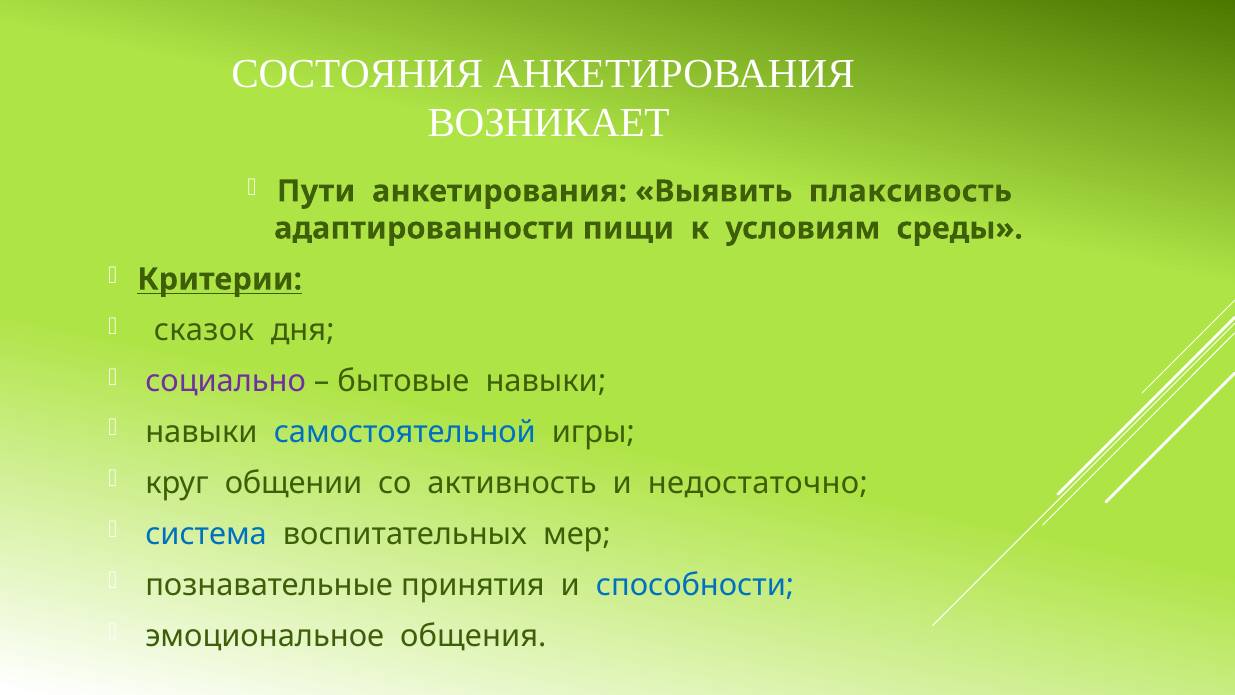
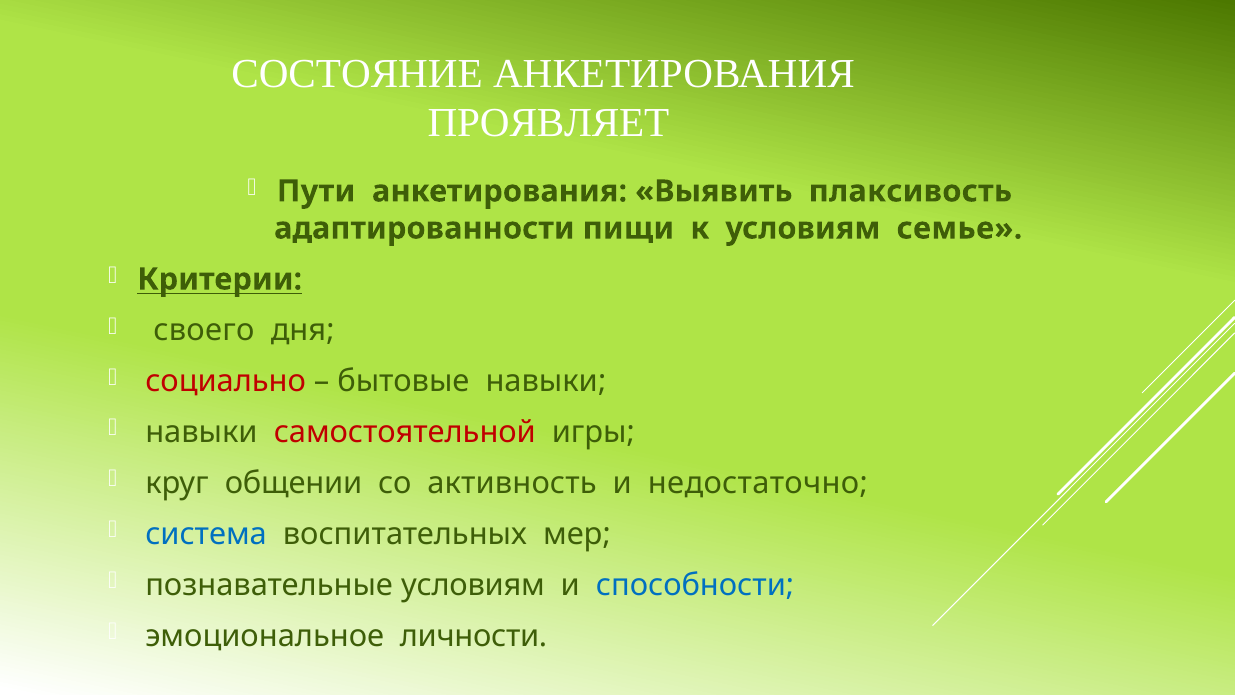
СОСТОЯНИЯ: СОСТОЯНИЯ -> СОСТОЯНИЕ
ВОЗНИКАЕТ: ВОЗНИКАЕТ -> ПРОЯВЛЯЕТ
среды: среды -> семье
сказок: сказок -> своего
социально colour: purple -> red
самостоятельной colour: blue -> red
познавательные принятия: принятия -> условиям
общения: общения -> личности
